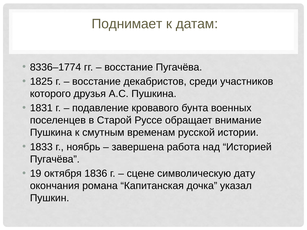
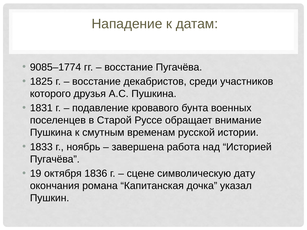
Поднимает: Поднимает -> Нападение
8336–1774: 8336–1774 -> 9085–1774
